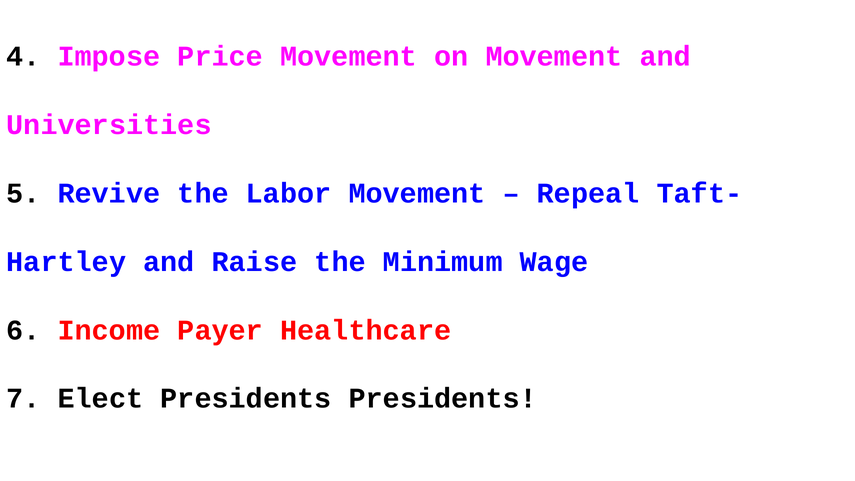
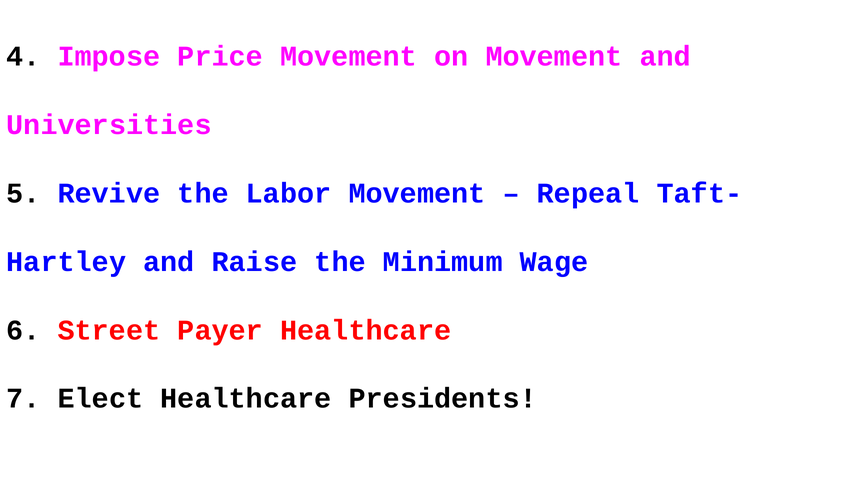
Income: Income -> Street
Elect Presidents: Presidents -> Healthcare
